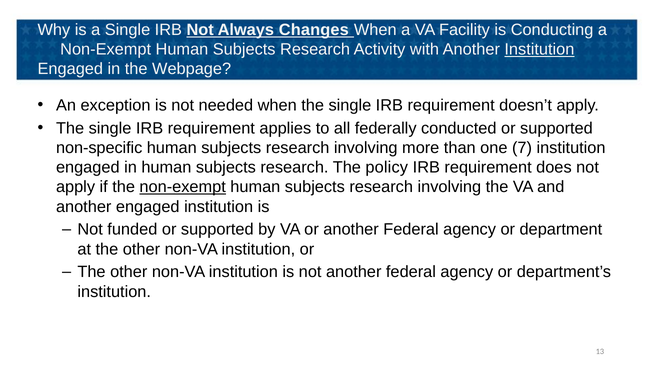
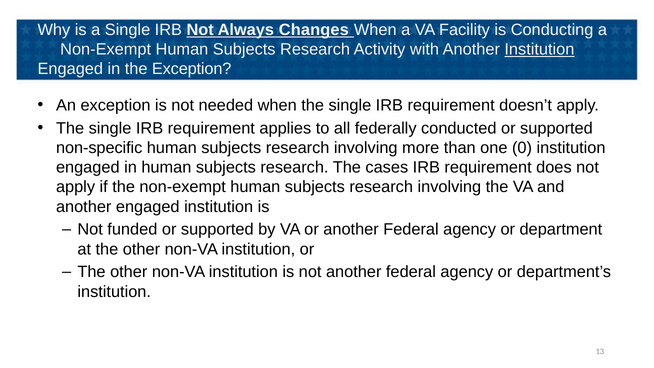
the Webpage: Webpage -> Exception
7: 7 -> 0
policy: policy -> cases
non-exempt at (183, 187) underline: present -> none
